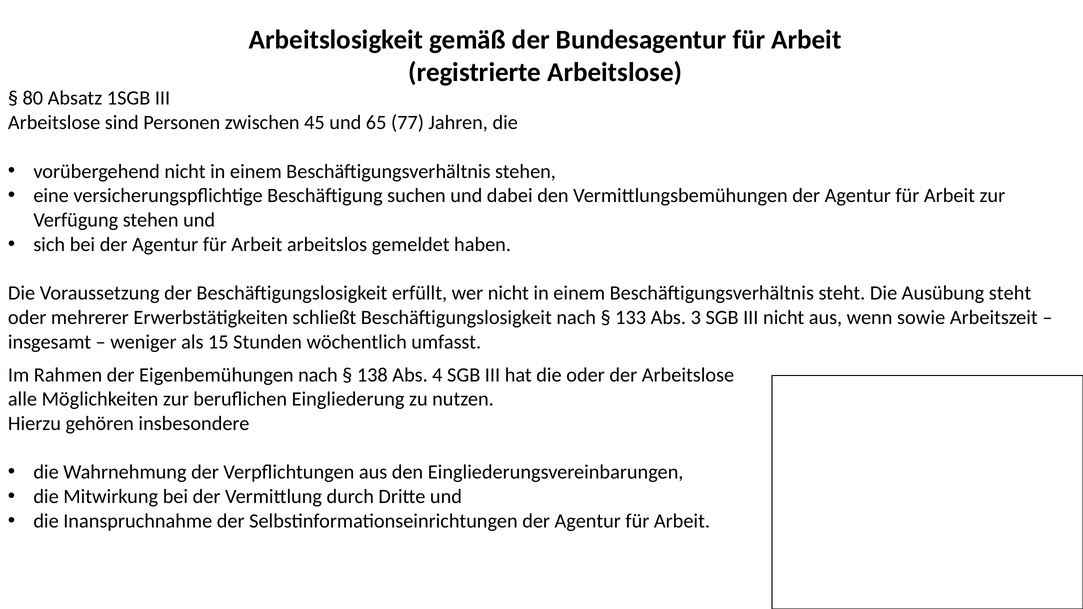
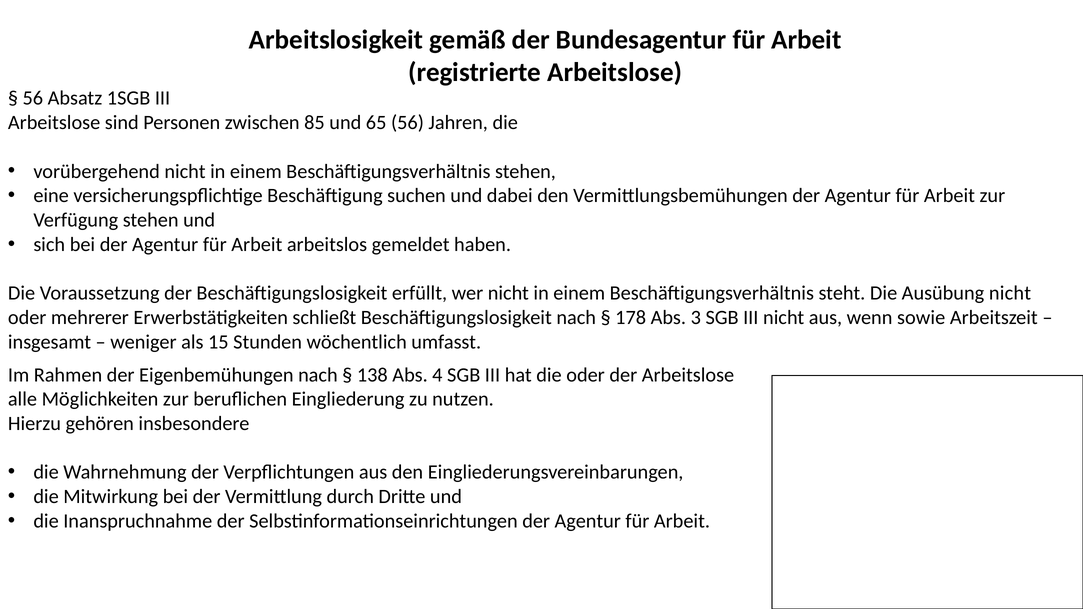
80 at (33, 98): 80 -> 56
45: 45 -> 85
65 77: 77 -> 56
Ausübung steht: steht -> nicht
133: 133 -> 178
